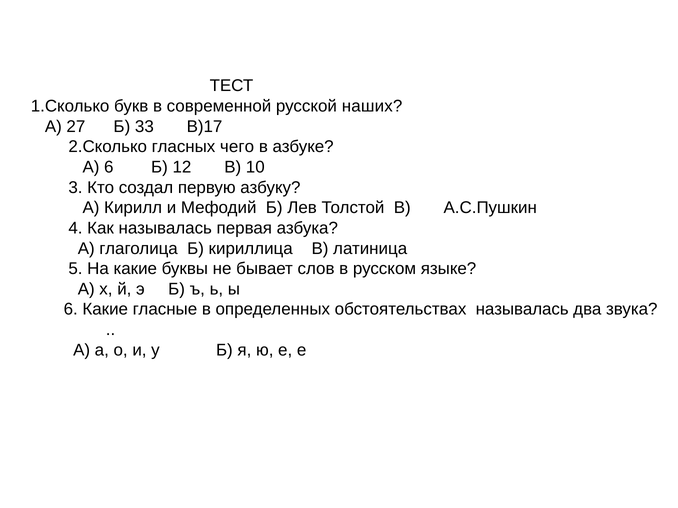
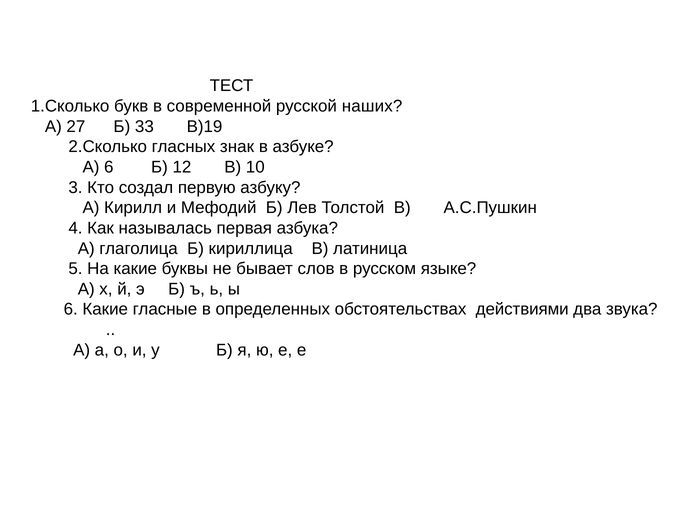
В)17: В)17 -> В)19
чего: чего -> знак
обстоятельствах называлась: называлась -> действиями
